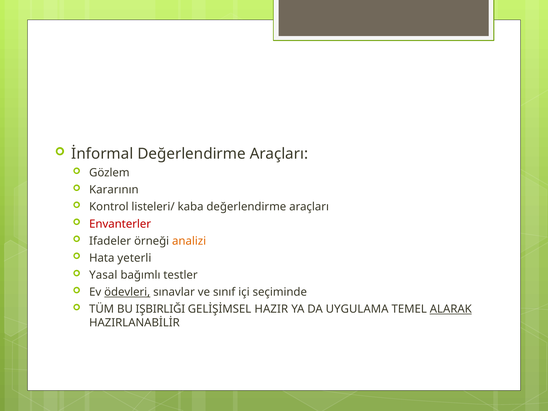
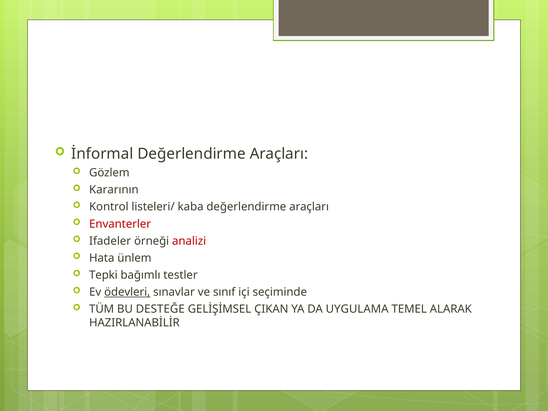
analizi colour: orange -> red
yeterli: yeterli -> ünlem
Yasal: Yasal -> Tepki
IŞBIRLIĞI: IŞBIRLIĞI -> DESTEĞE
HAZIR: HAZIR -> ÇIKAN
ALARAK underline: present -> none
